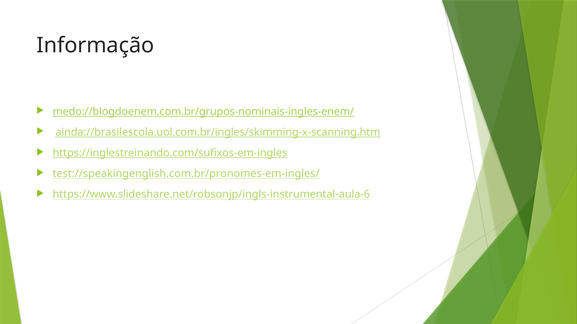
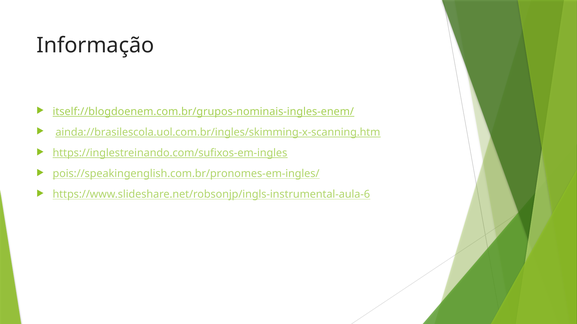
medo://blogdoenem.com.br/grupos-nominais-ingles-enem/: medo://blogdoenem.com.br/grupos-nominais-ingles-enem/ -> itself://blogdoenem.com.br/grupos-nominais-ingles-enem/
test://speakingenglish.com.br/pronomes-em-ingles/: test://speakingenglish.com.br/pronomes-em-ingles/ -> pois://speakingenglish.com.br/pronomes-em-ingles/
